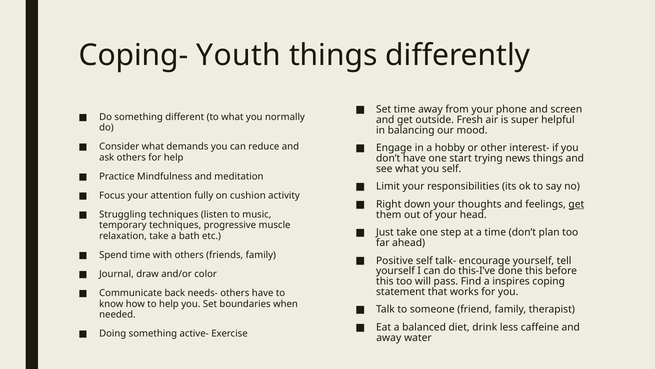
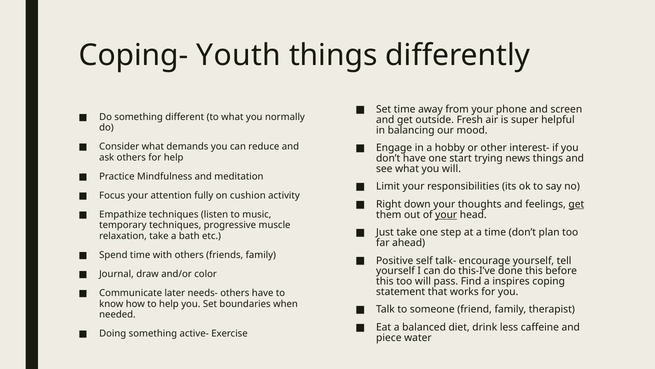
you self: self -> will
Struggling: Struggling -> Empathize
your at (446, 214) underline: none -> present
back: back -> later
away at (389, 337): away -> piece
